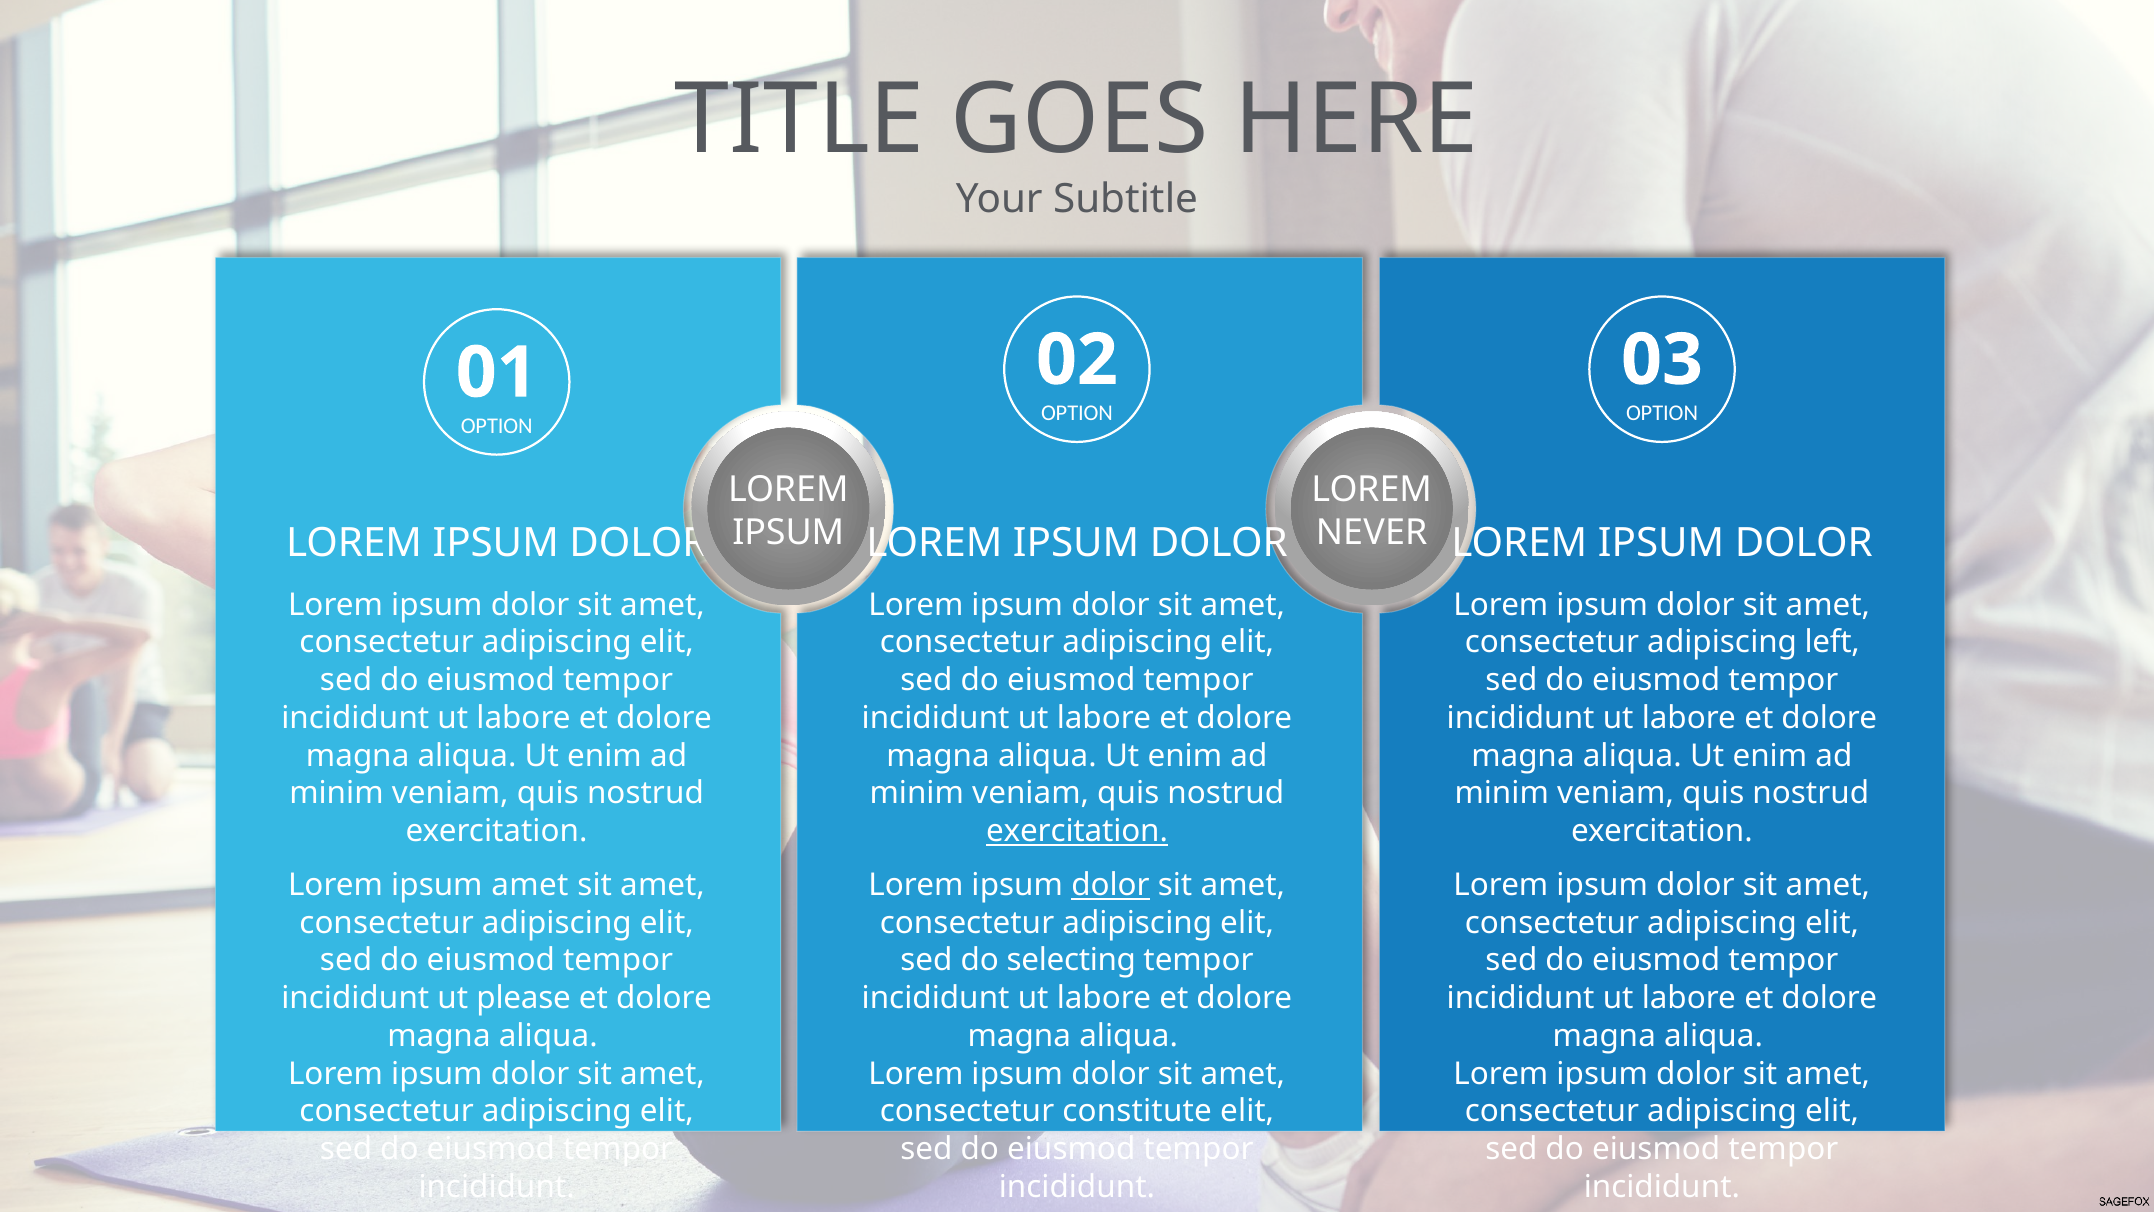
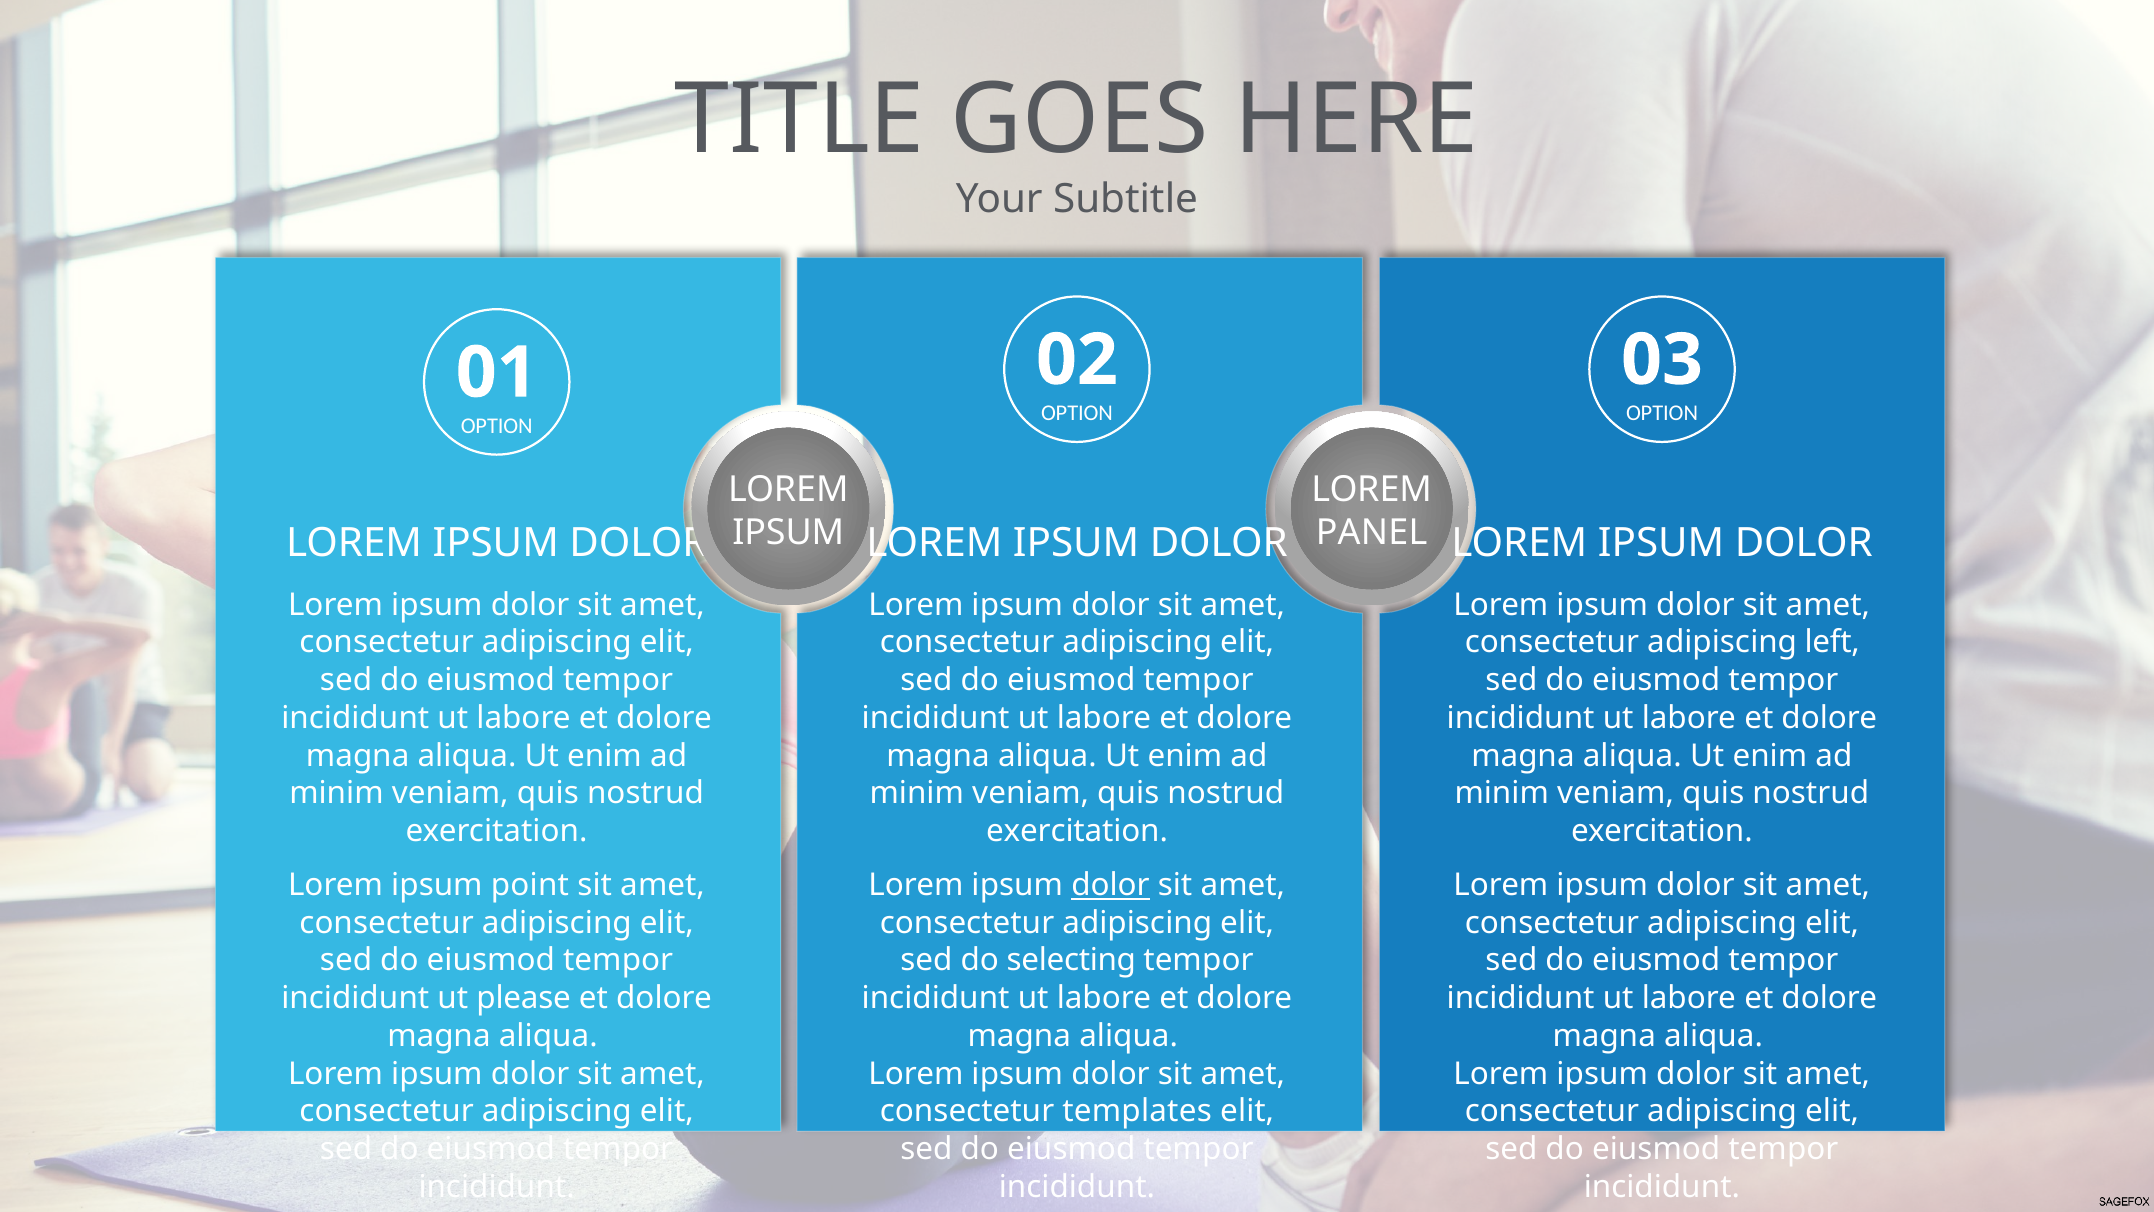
NEVER: NEVER -> PANEL
exercitation at (1077, 831) underline: present -> none
ipsum amet: amet -> point
constitute: constitute -> templates
